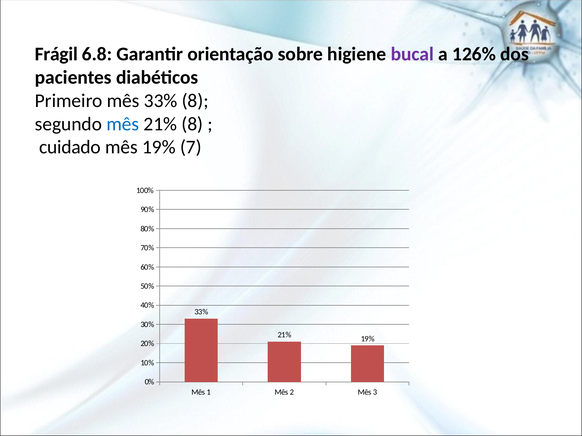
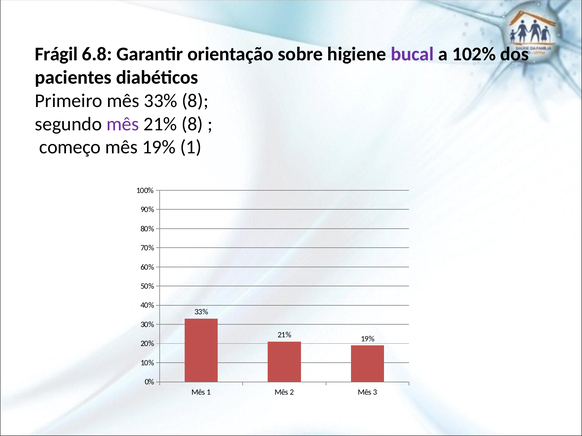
126%: 126% -> 102%
mês at (123, 124) colour: blue -> purple
cuidado: cuidado -> começo
19% 7: 7 -> 1
